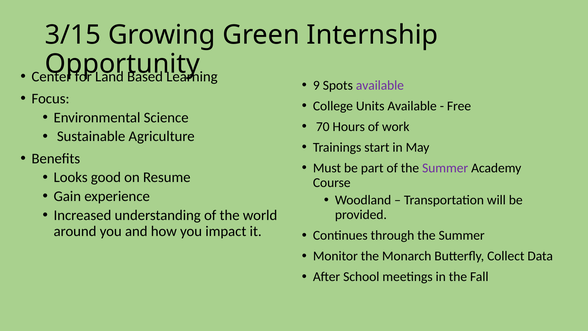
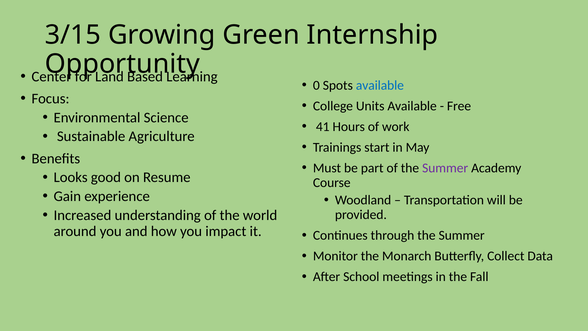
9: 9 -> 0
available at (380, 85) colour: purple -> blue
70: 70 -> 41
